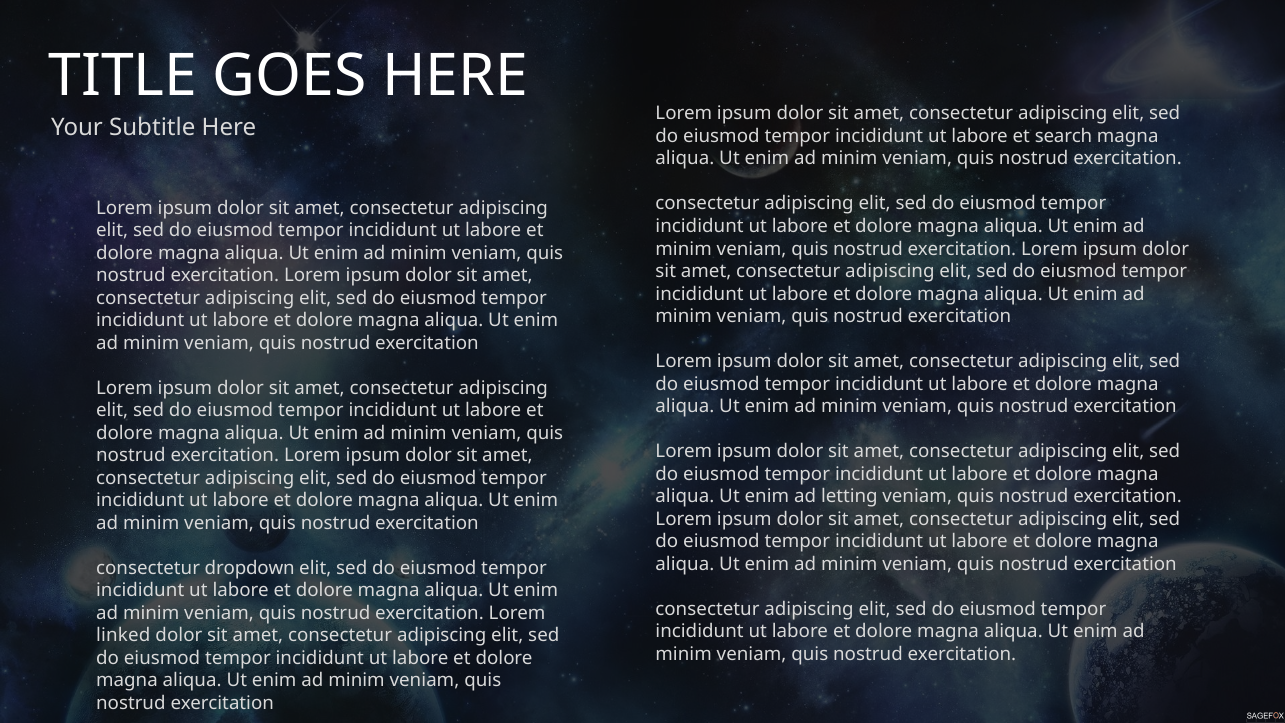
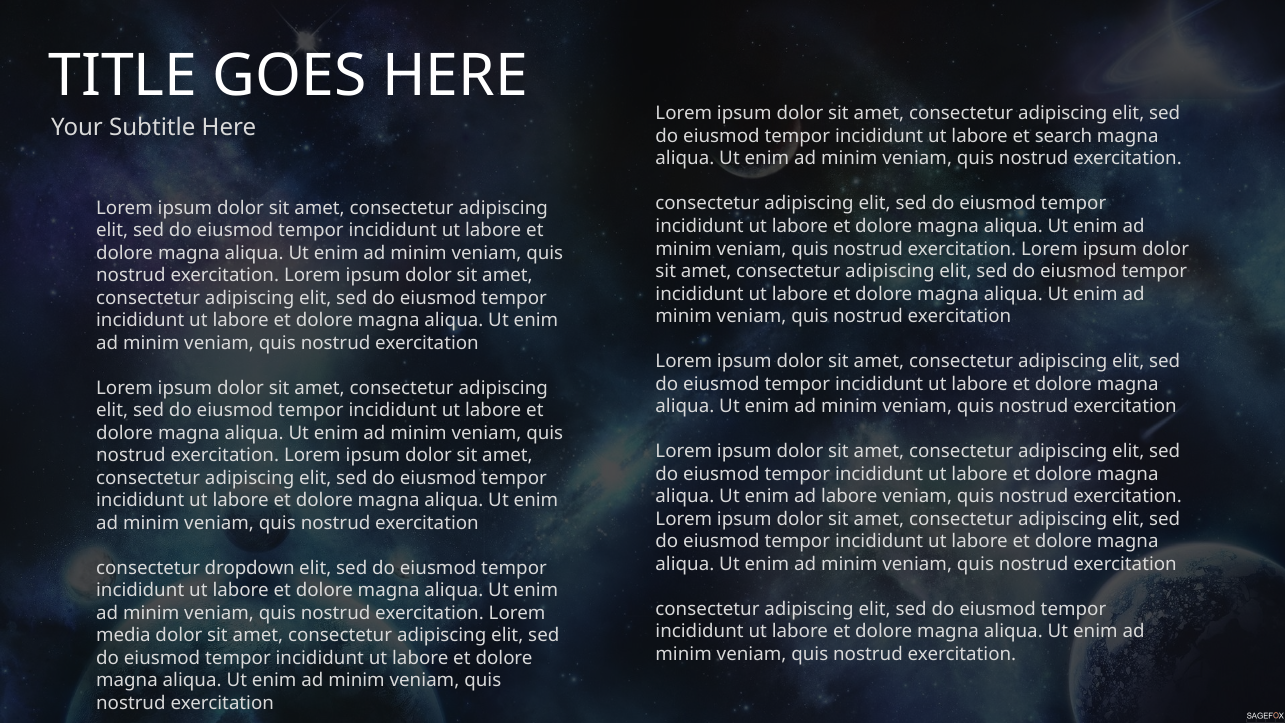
ad letting: letting -> labore
linked: linked -> media
